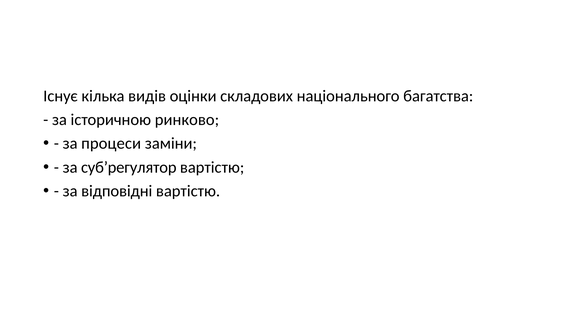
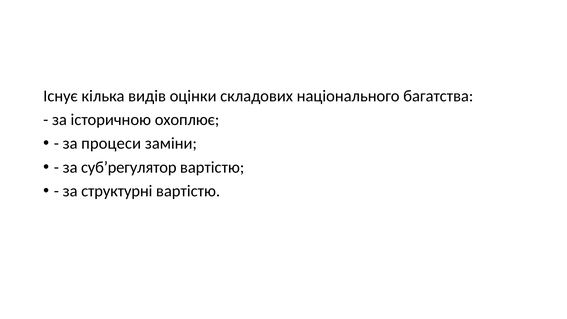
ринково: ринково -> охоплює
відповідні: відповідні -> структурні
